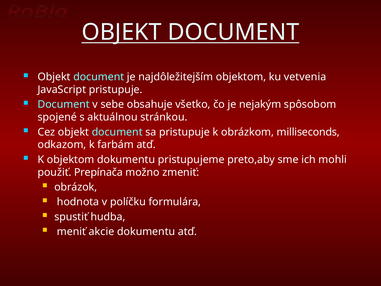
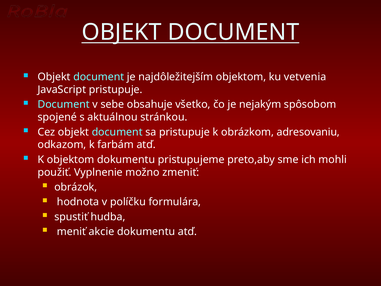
milliseconds: milliseconds -> adresovaniu
Prepínača: Prepínača -> Vyplnenie
